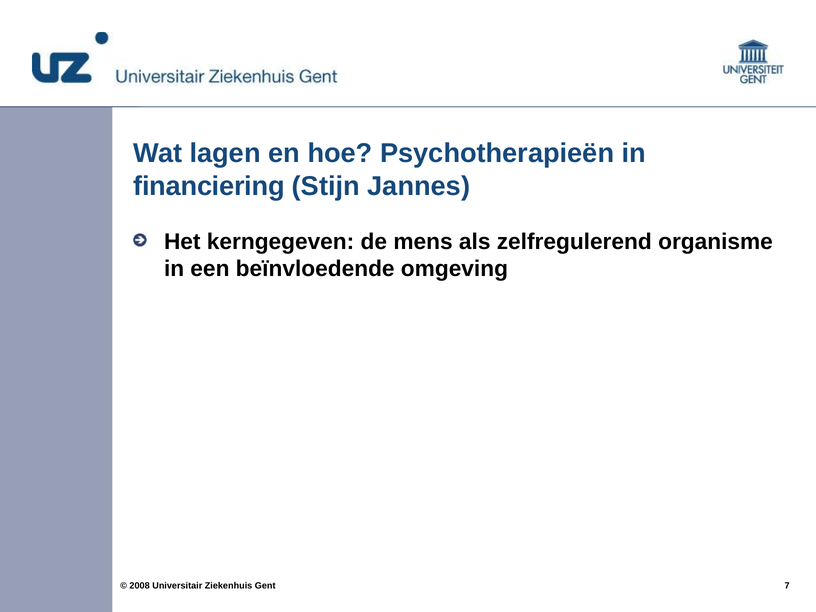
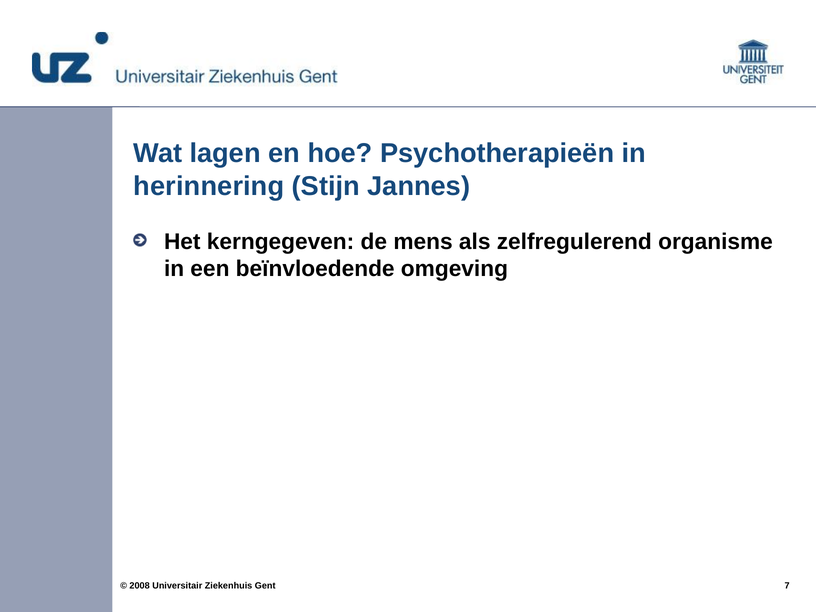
financiering: financiering -> herinnering
